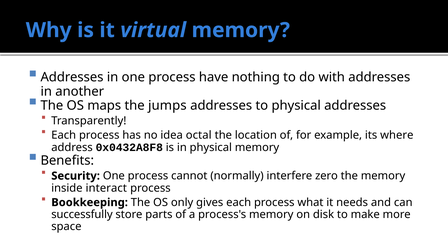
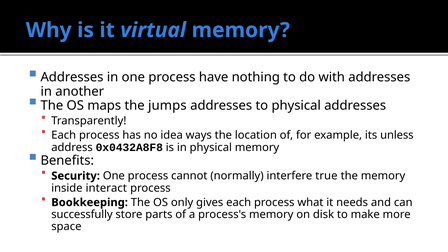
octal: octal -> ways
where: where -> unless
zero: zero -> true
